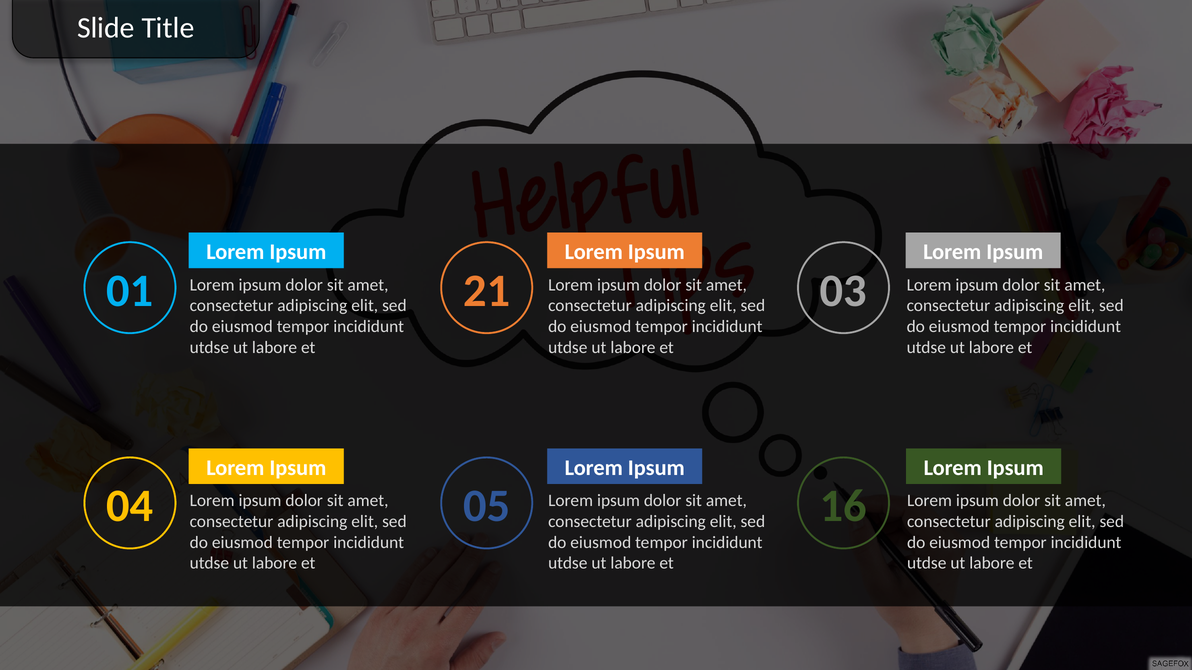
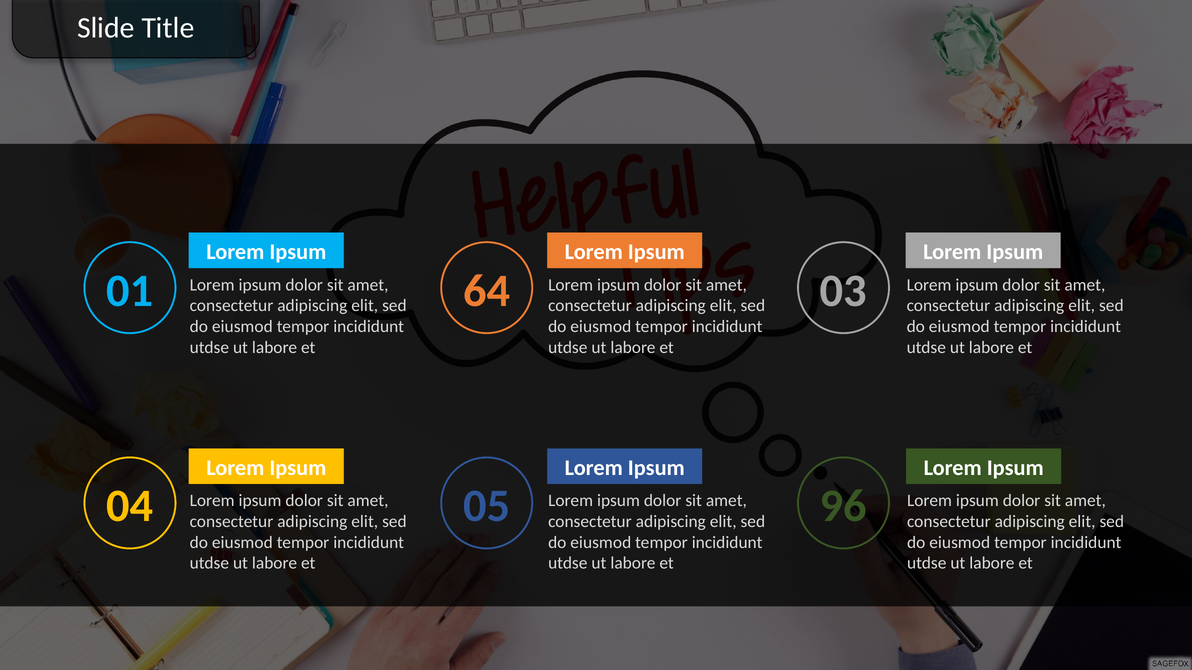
21: 21 -> 64
16: 16 -> 96
